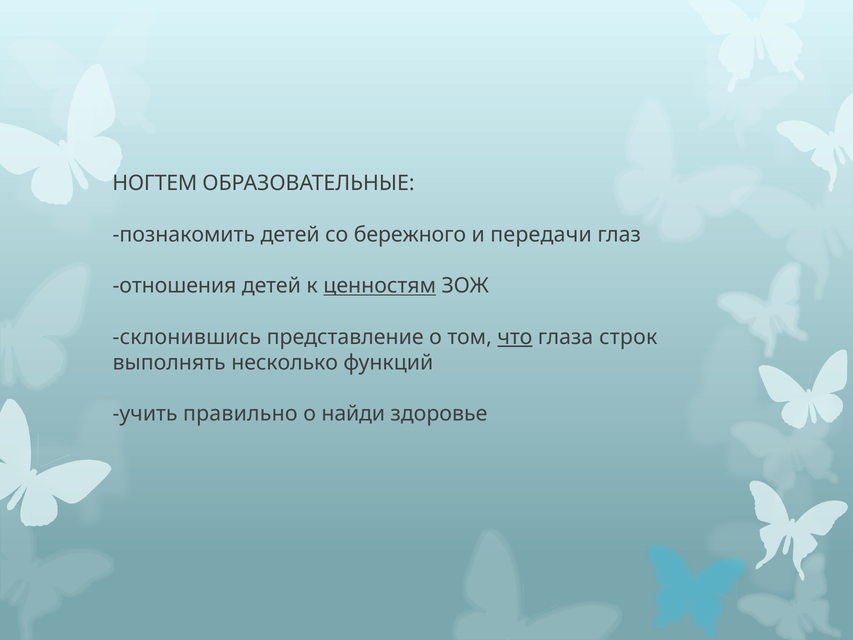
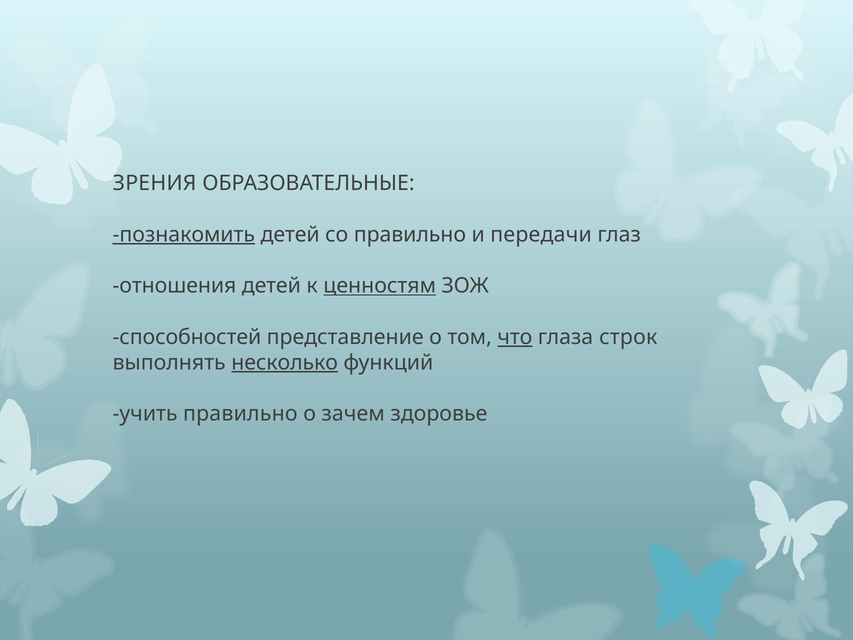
НОГТЕМ: НОГТЕМ -> ЗРЕНИЯ
познакомить underline: none -> present
со бережного: бережного -> правильно
склонившись: склонившись -> способностей
несколько underline: none -> present
найди: найди -> зачем
